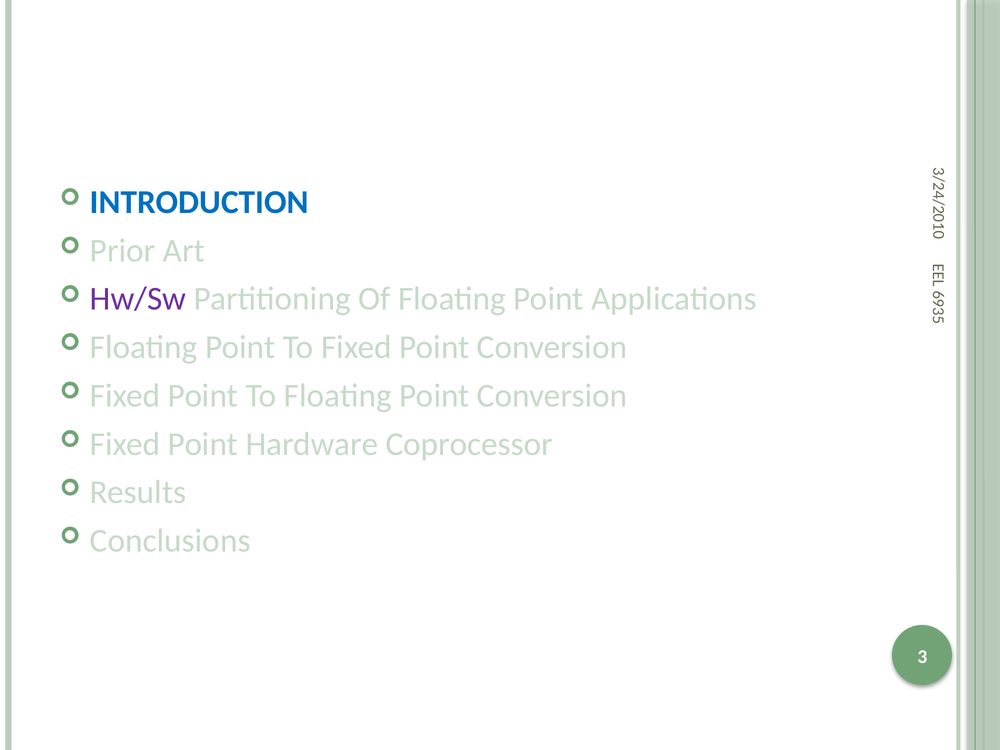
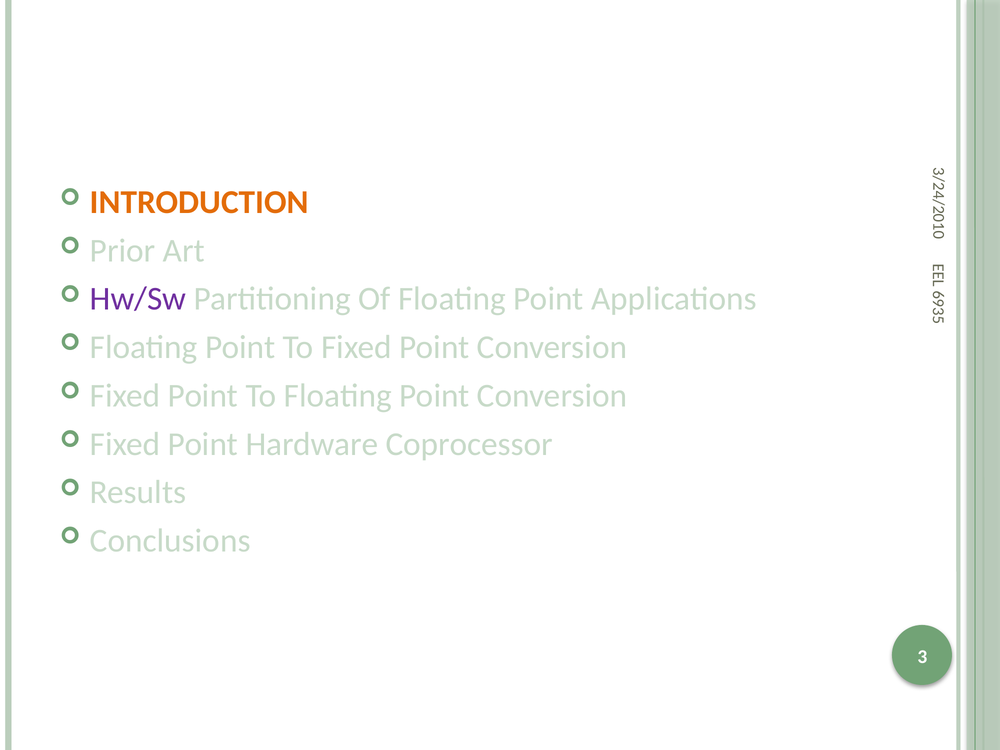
INTRODUCTION colour: blue -> orange
